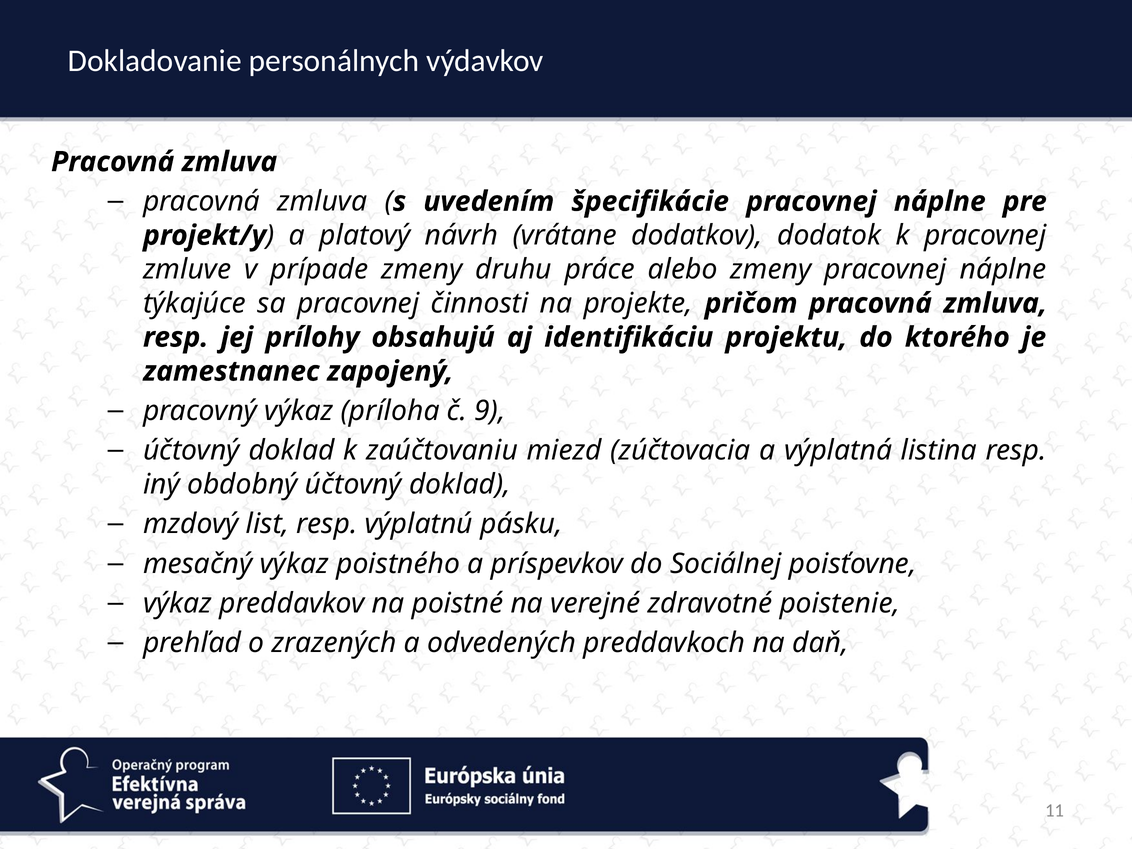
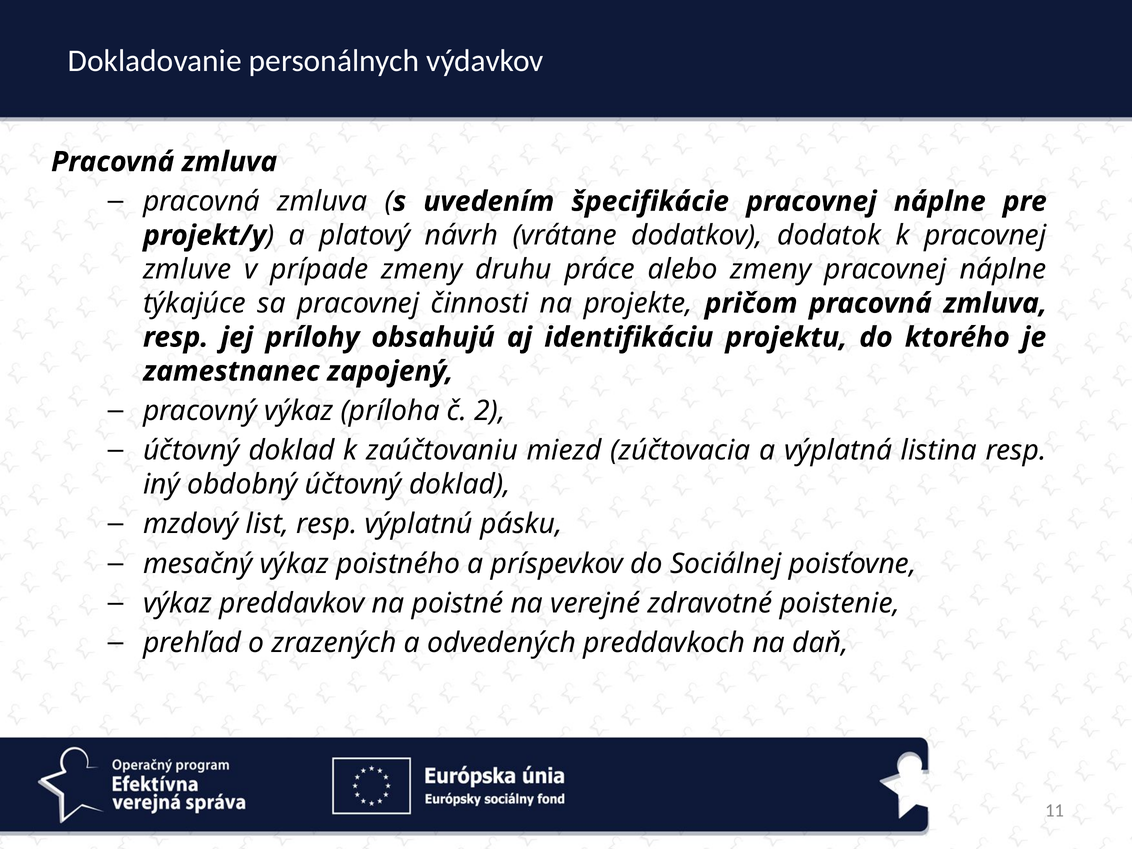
9: 9 -> 2
